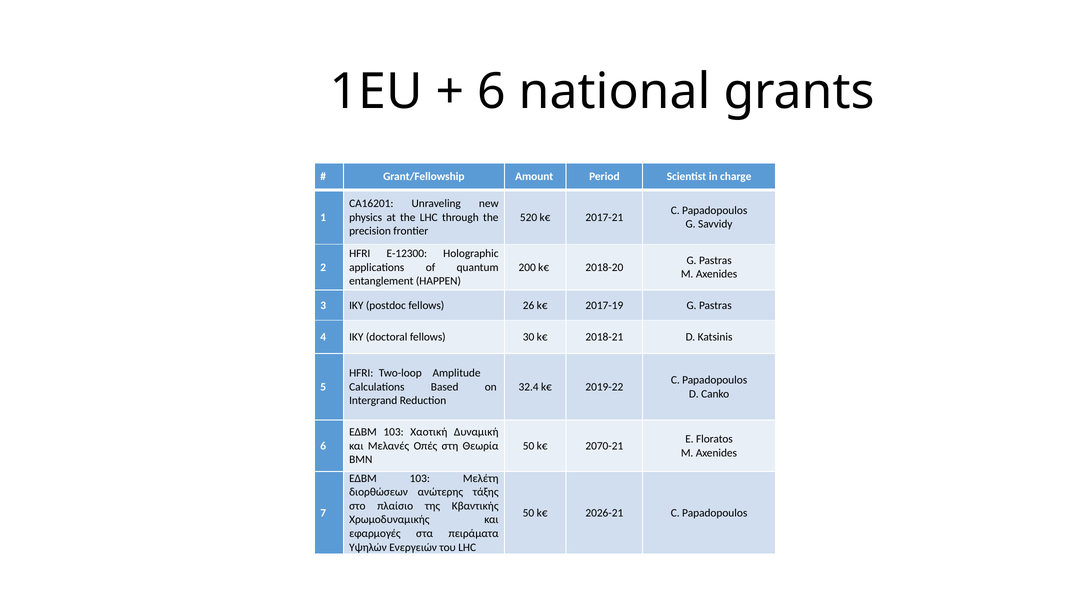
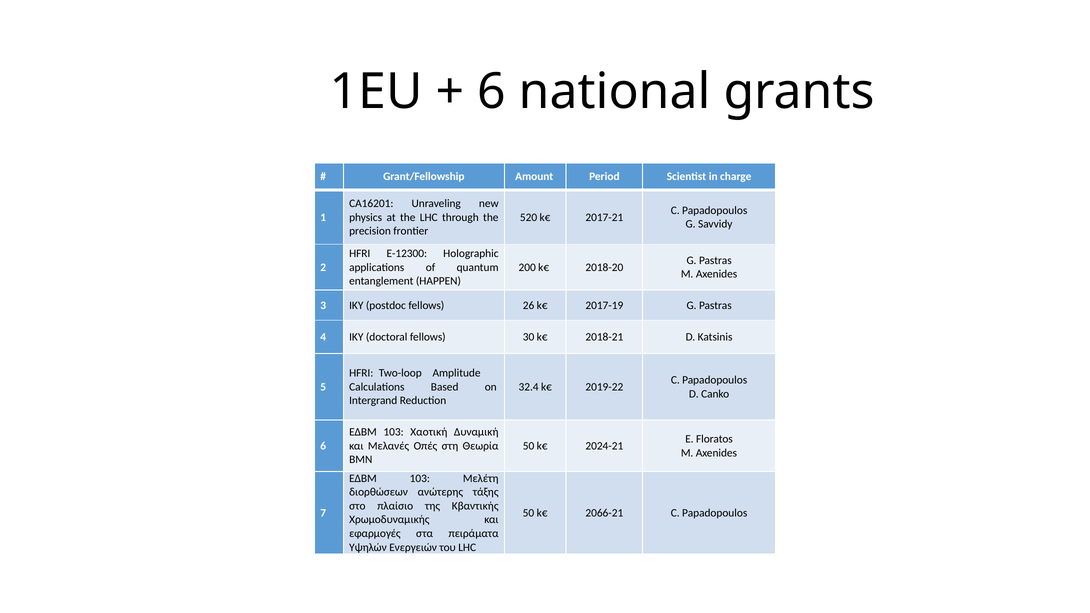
2070-21: 2070-21 -> 2024-21
2026-21: 2026-21 -> 2066-21
